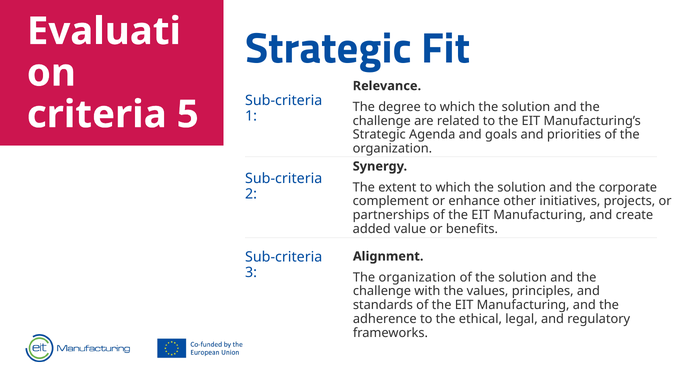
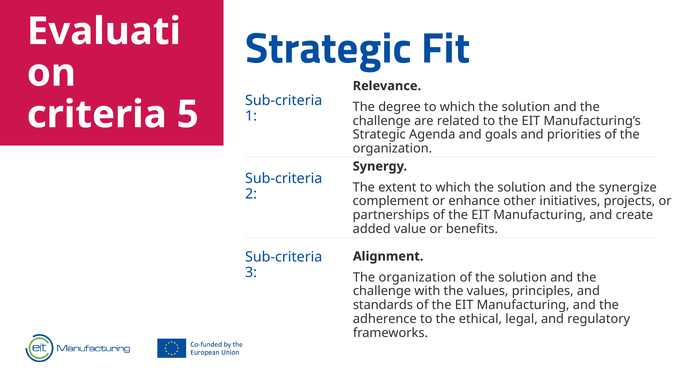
corporate: corporate -> synergize
